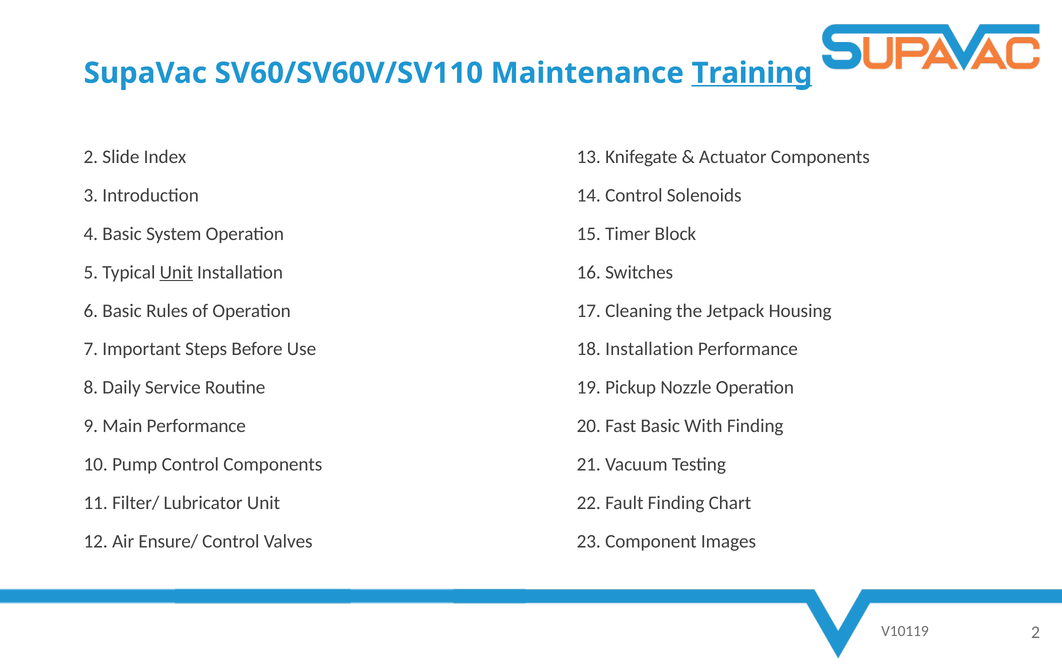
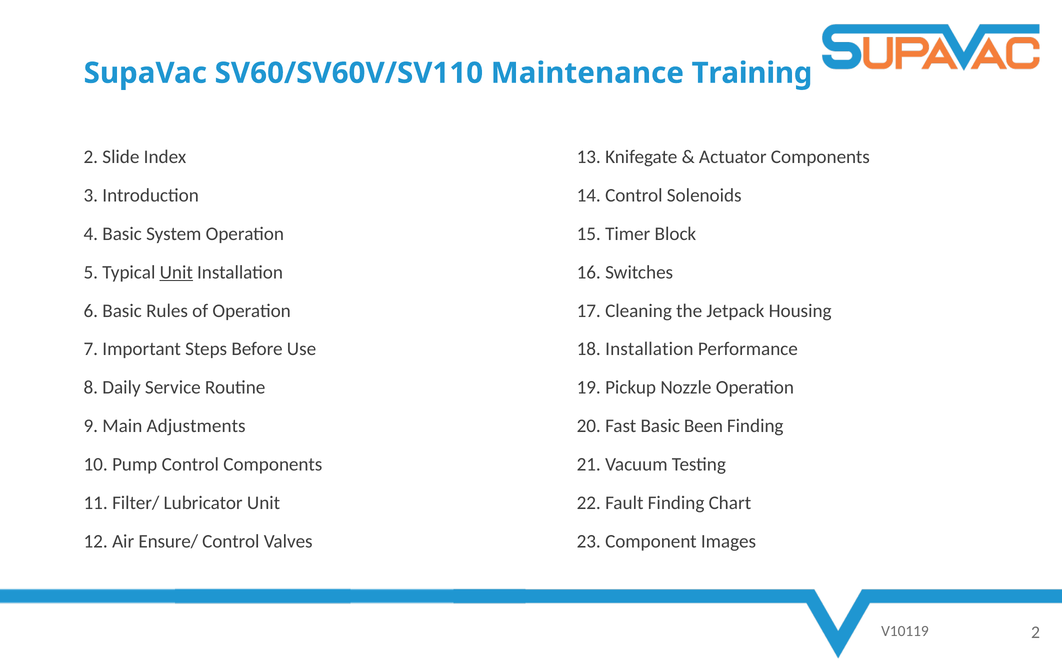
Training underline: present -> none
Main Performance: Performance -> Adjustments
With: With -> Been
